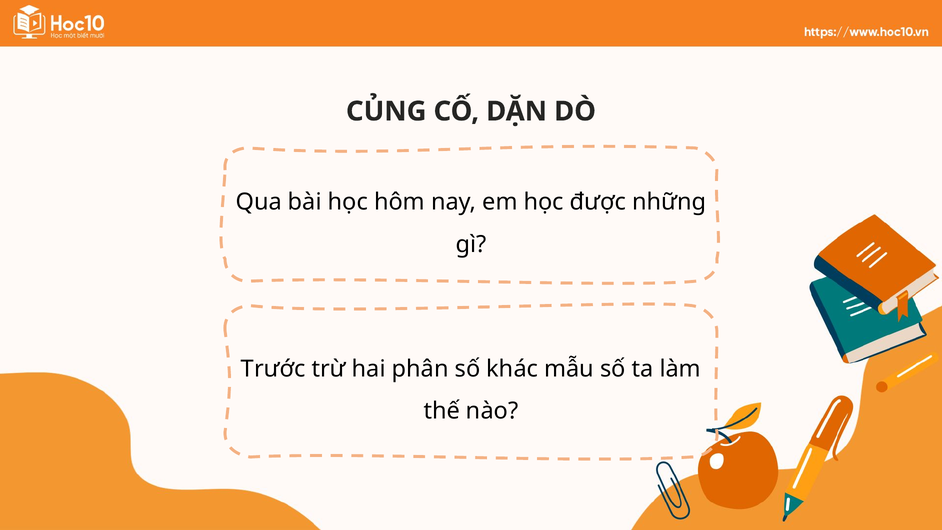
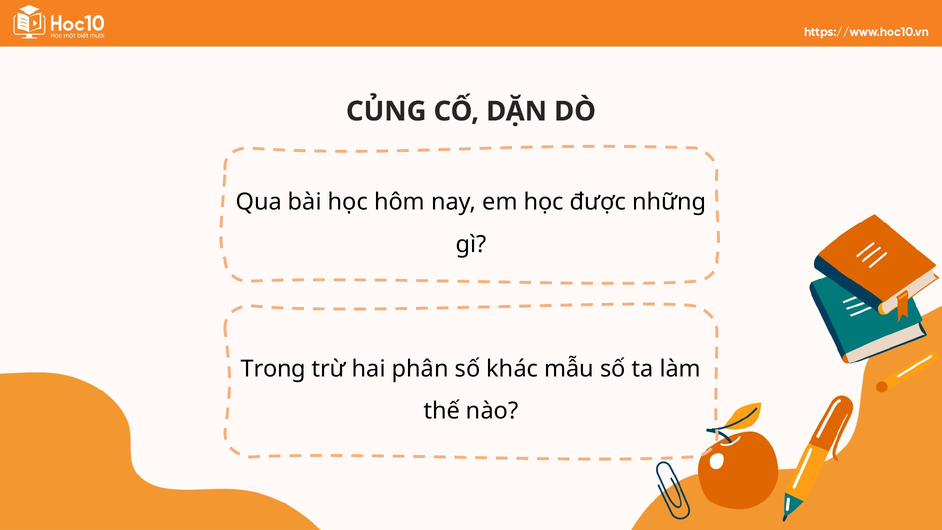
Trước: Trước -> Trong
